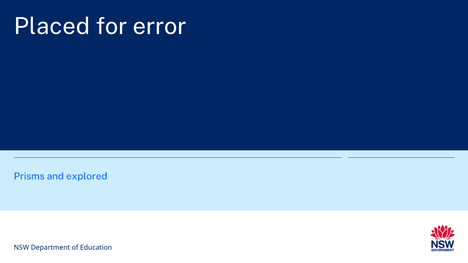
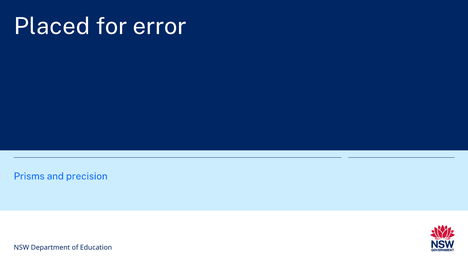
explored: explored -> precision
